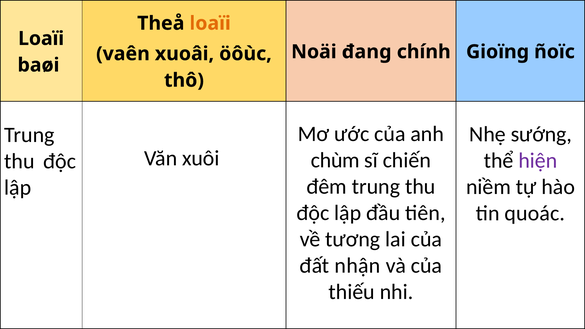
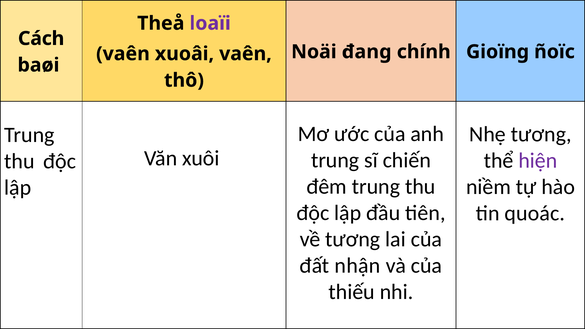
loaïi at (210, 23) colour: orange -> purple
Loaïi at (41, 39): Loaïi -> Cách
xuoâi öôùc: öôùc -> vaên
Nhẹ sướng: sướng -> tương
chùm at (335, 160): chùm -> trung
